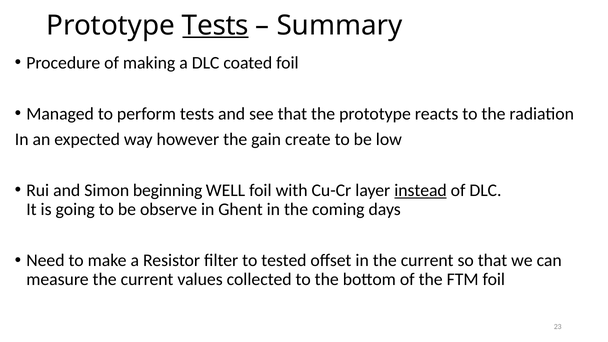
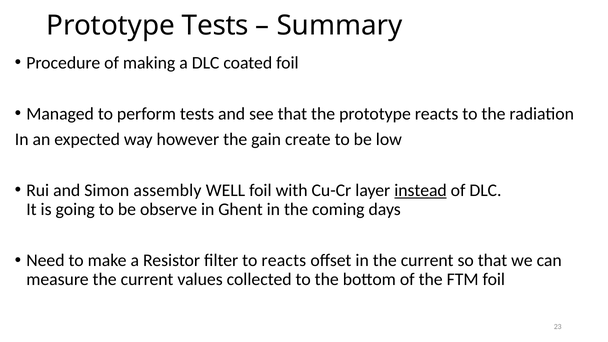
Tests at (215, 25) underline: present -> none
beginning: beginning -> assembly
to tested: tested -> reacts
